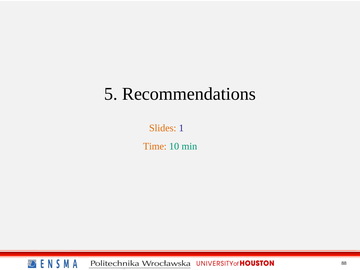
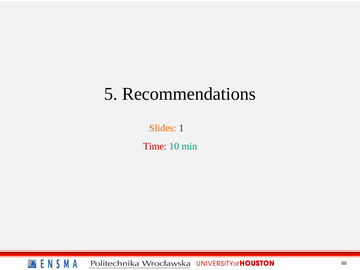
Time colour: orange -> red
